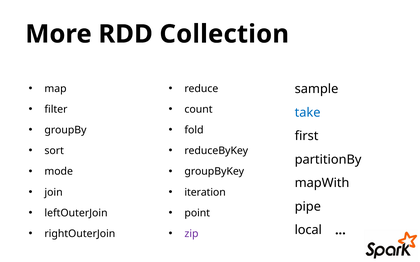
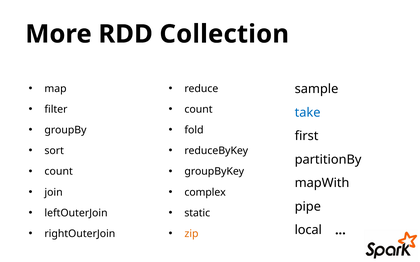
mode at (59, 172): mode -> count
iteration: iteration -> complex
point: point -> static
zip colour: purple -> orange
